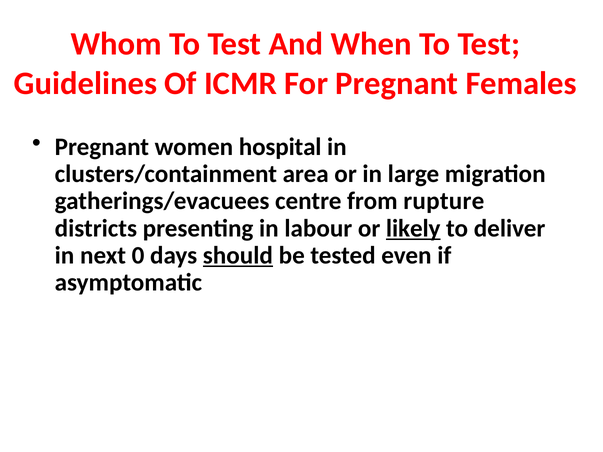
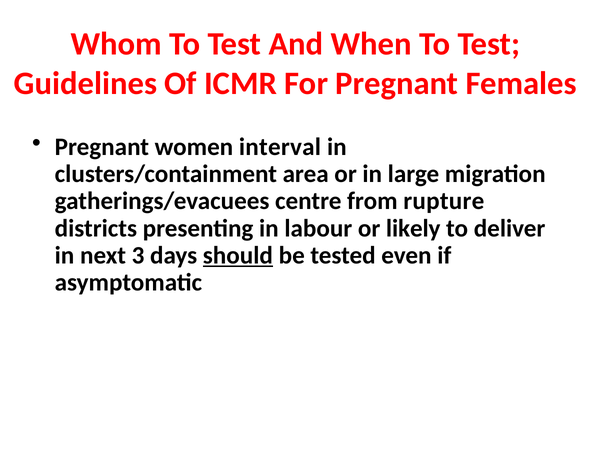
hospital: hospital -> interval
likely underline: present -> none
0: 0 -> 3
